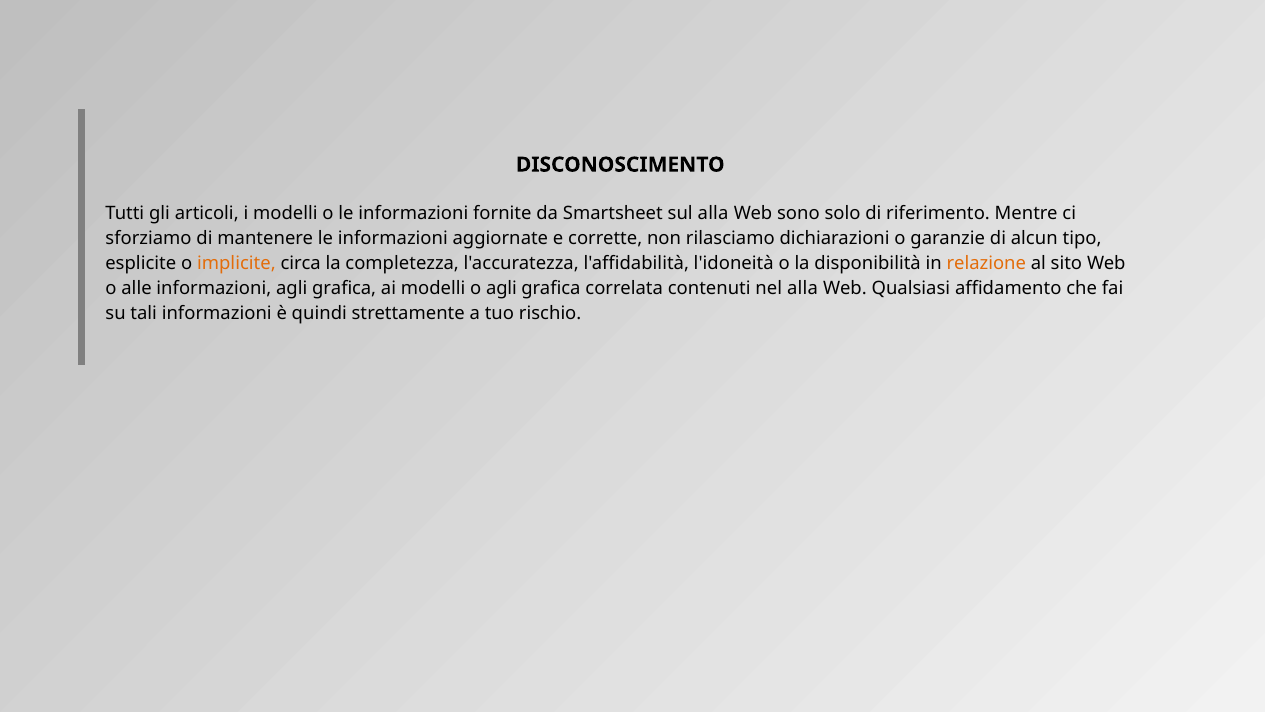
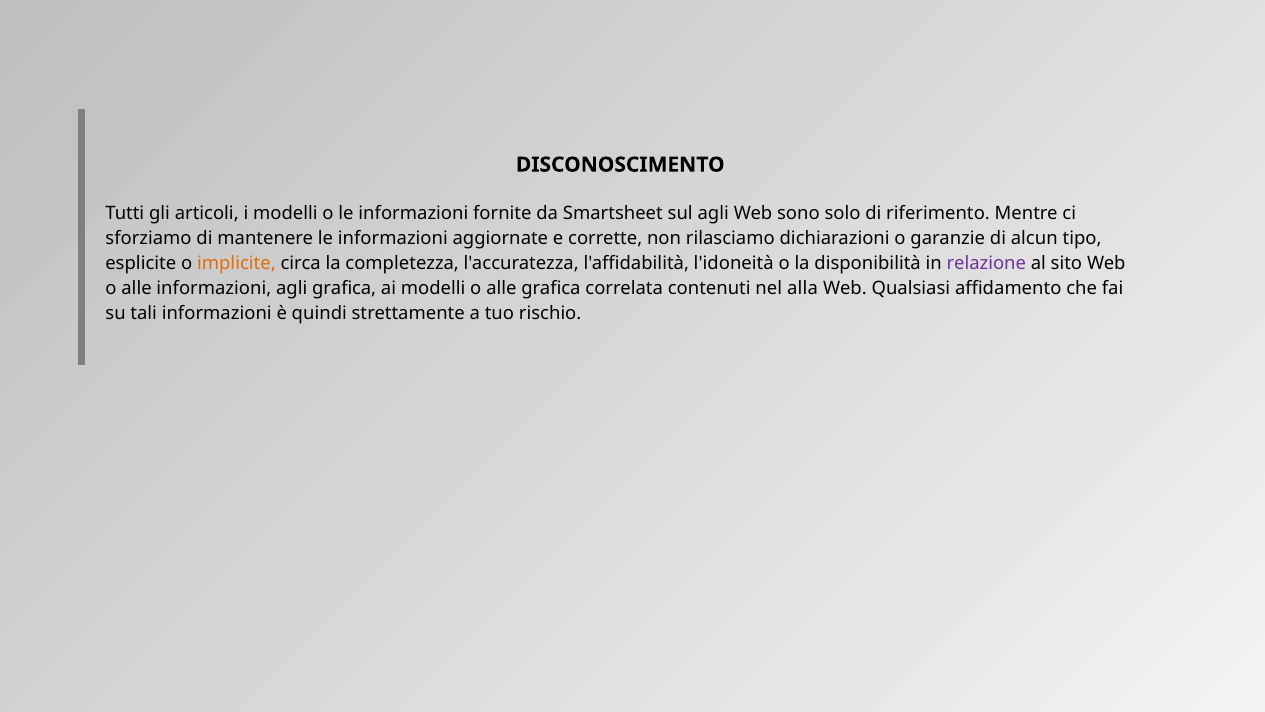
sul alla: alla -> agli
relazione colour: orange -> purple
modelli o agli: agli -> alle
